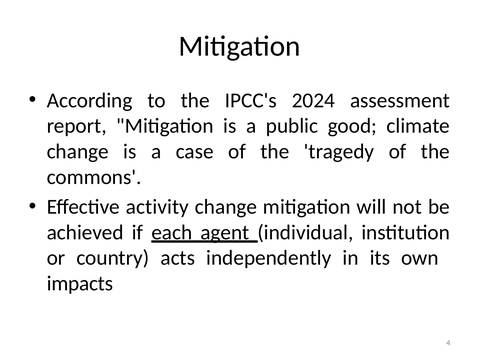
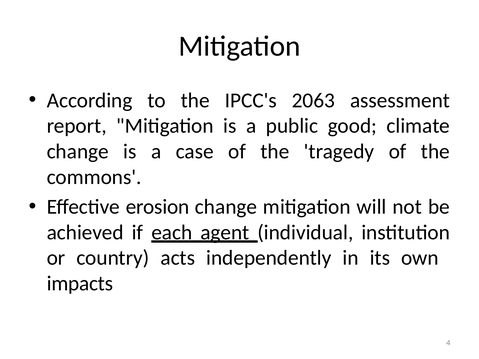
2024: 2024 -> 2063
activity: activity -> erosion
